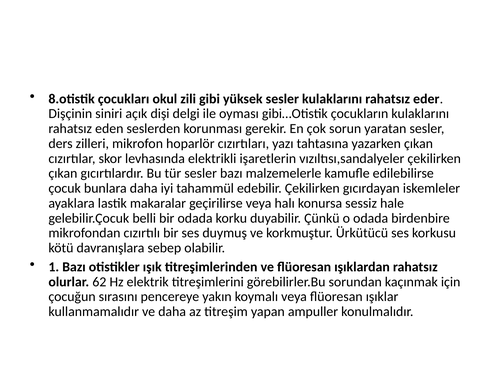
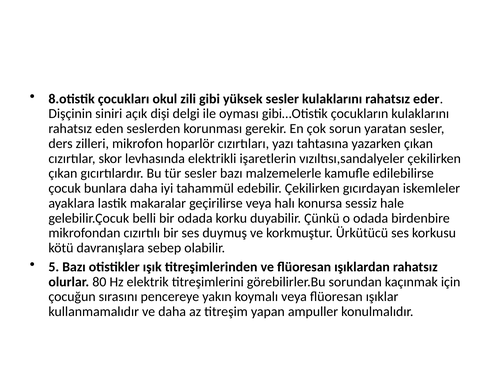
1: 1 -> 5
62: 62 -> 80
